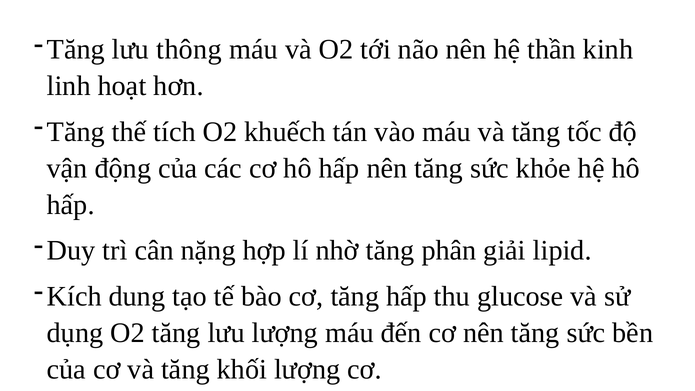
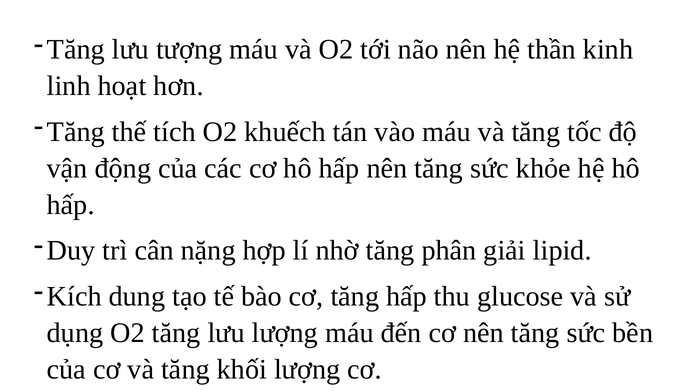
thông: thông -> tượng
